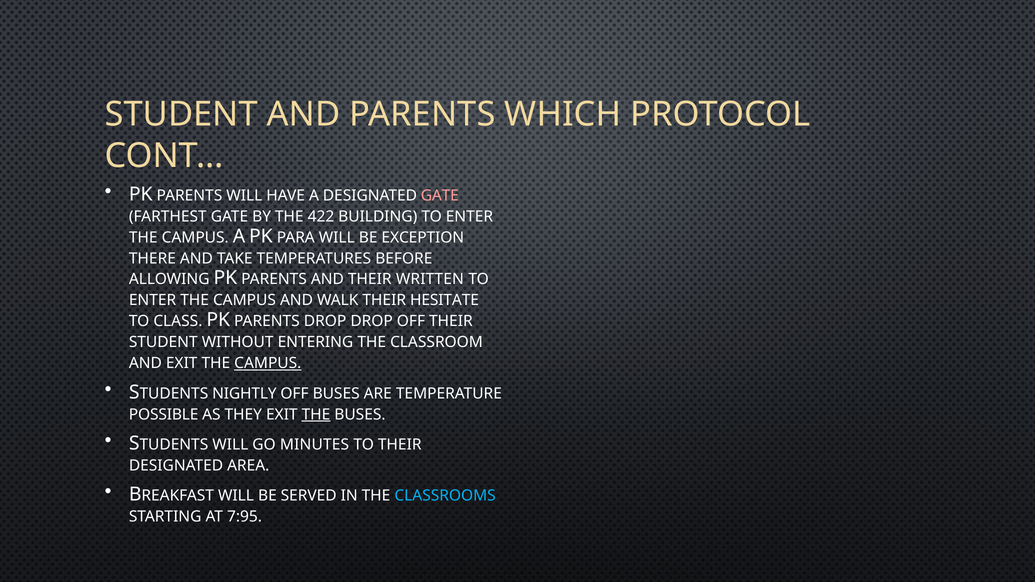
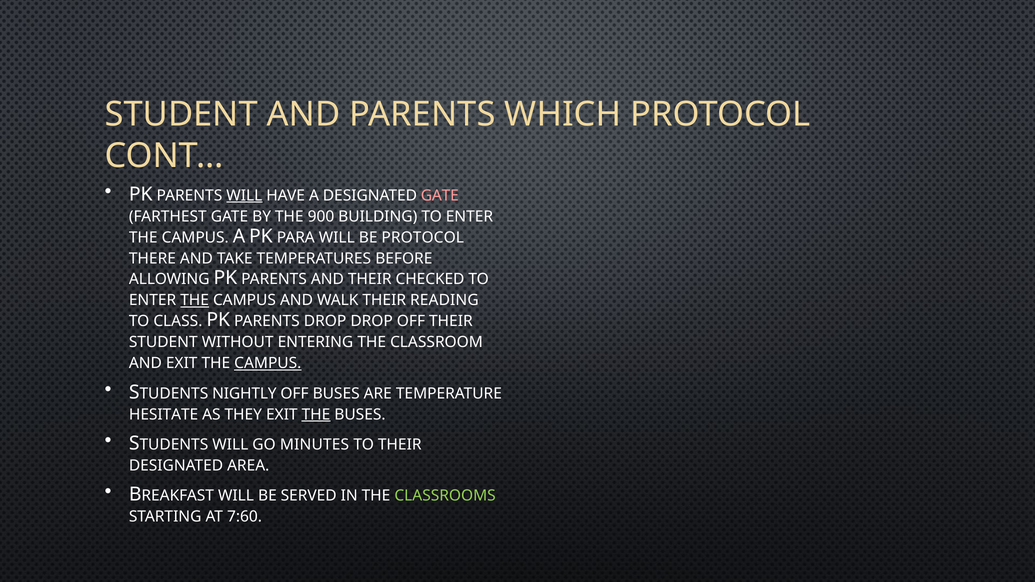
WILL at (244, 196) underline: none -> present
422: 422 -> 900
BE EXCEPTION: EXCEPTION -> PROTOCOL
WRITTEN: WRITTEN -> CHECKED
THE at (195, 300) underline: none -> present
HESITATE: HESITATE -> READING
POSSIBLE: POSSIBLE -> HESITATE
CLASSROOMS colour: light blue -> light green
7:95: 7:95 -> 7:60
